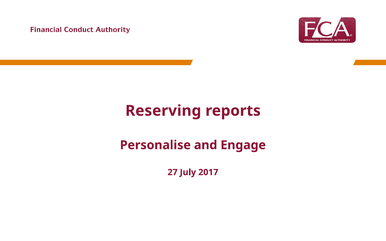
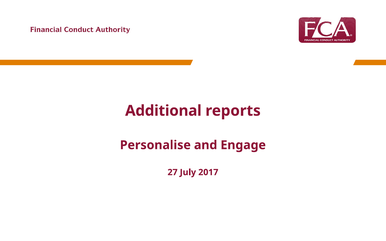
Reserving: Reserving -> Additional
